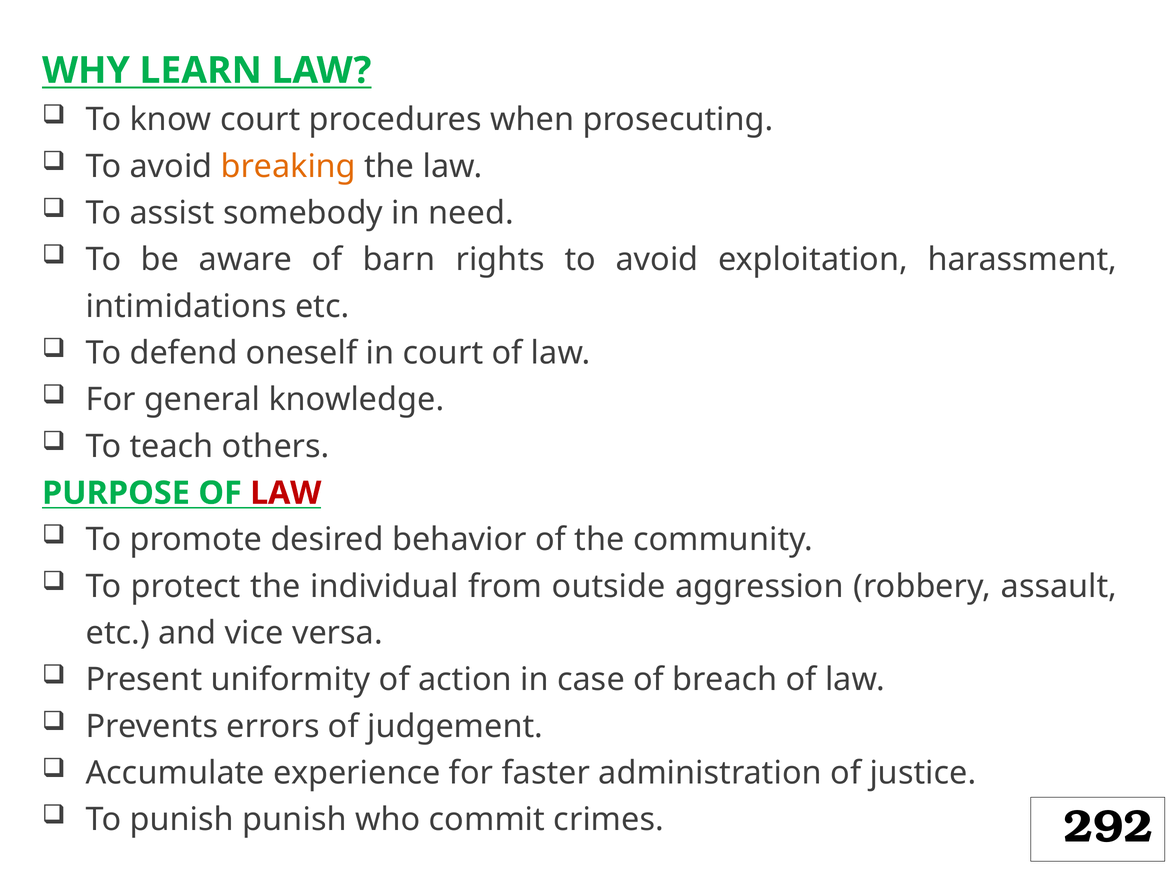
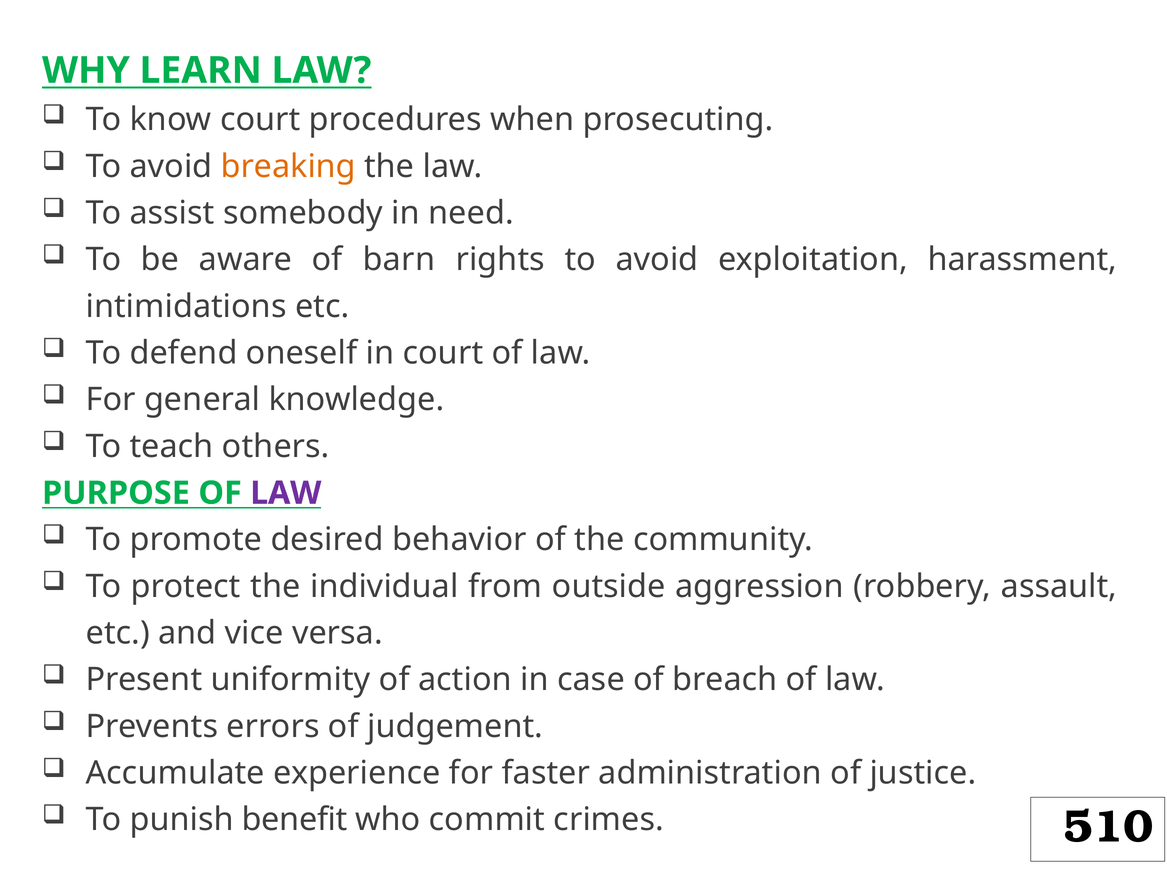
LAW at (286, 493) colour: red -> purple
punish punish: punish -> benefit
292: 292 -> 510
